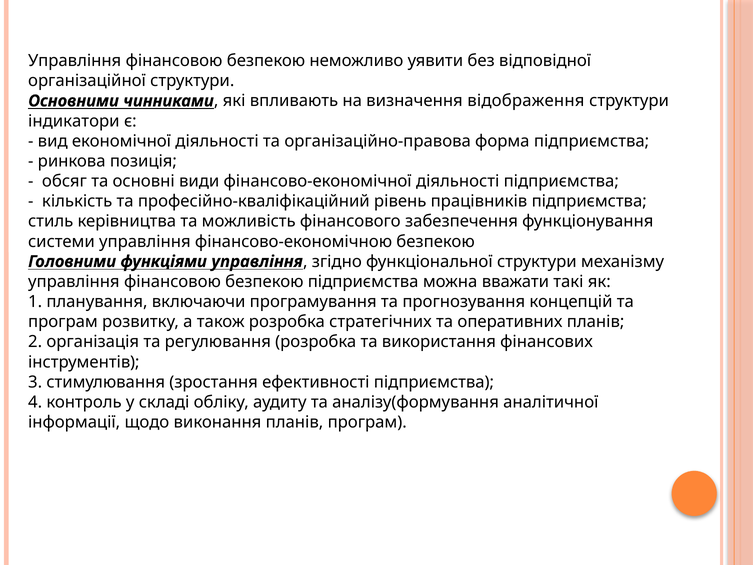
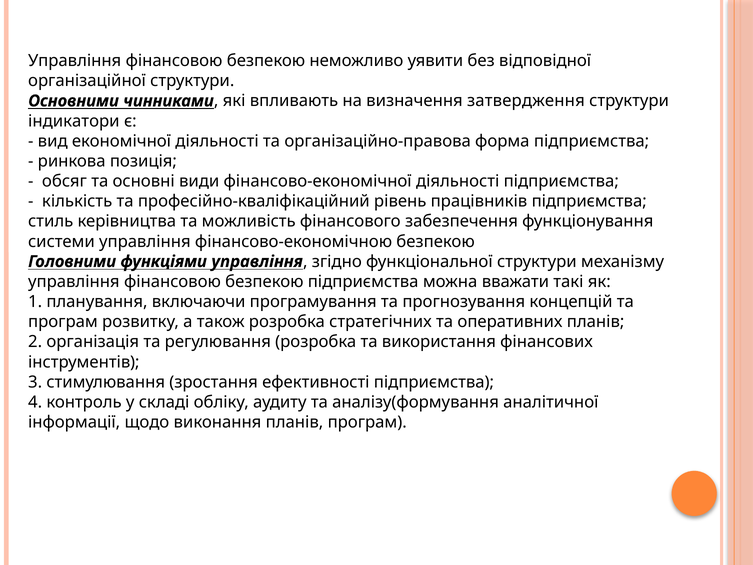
відображення: відображення -> затвердження
